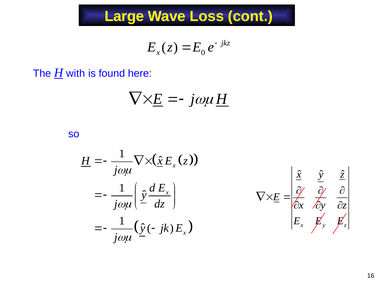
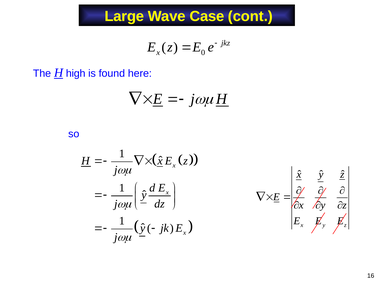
Loss: Loss -> Case
with: with -> high
